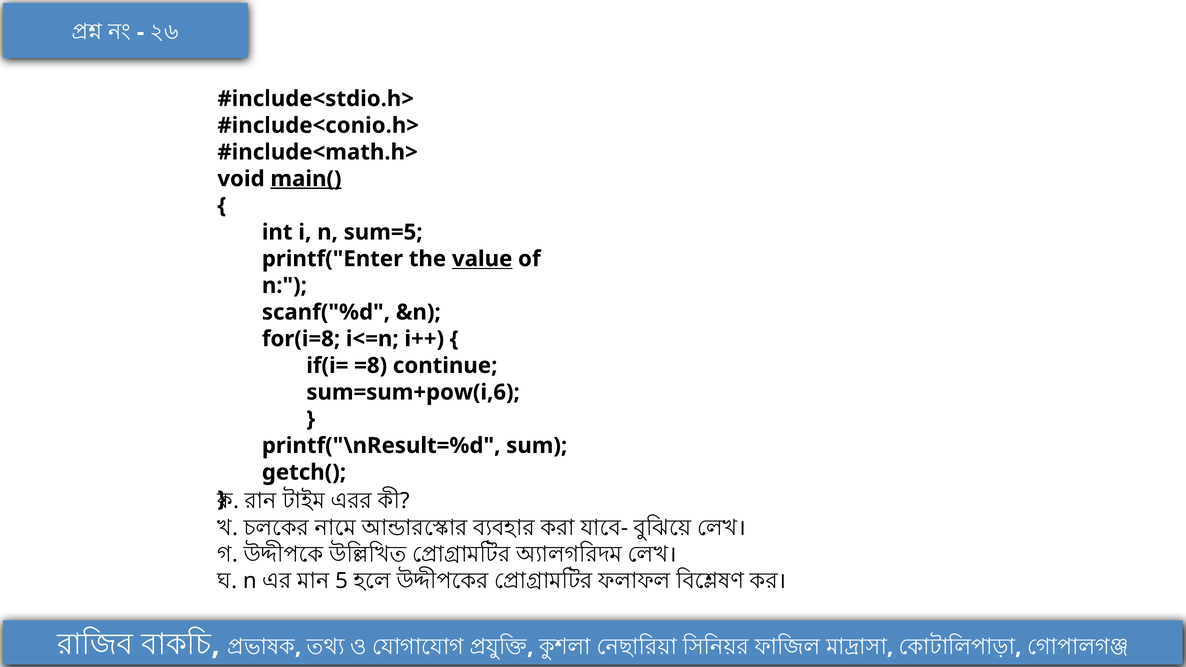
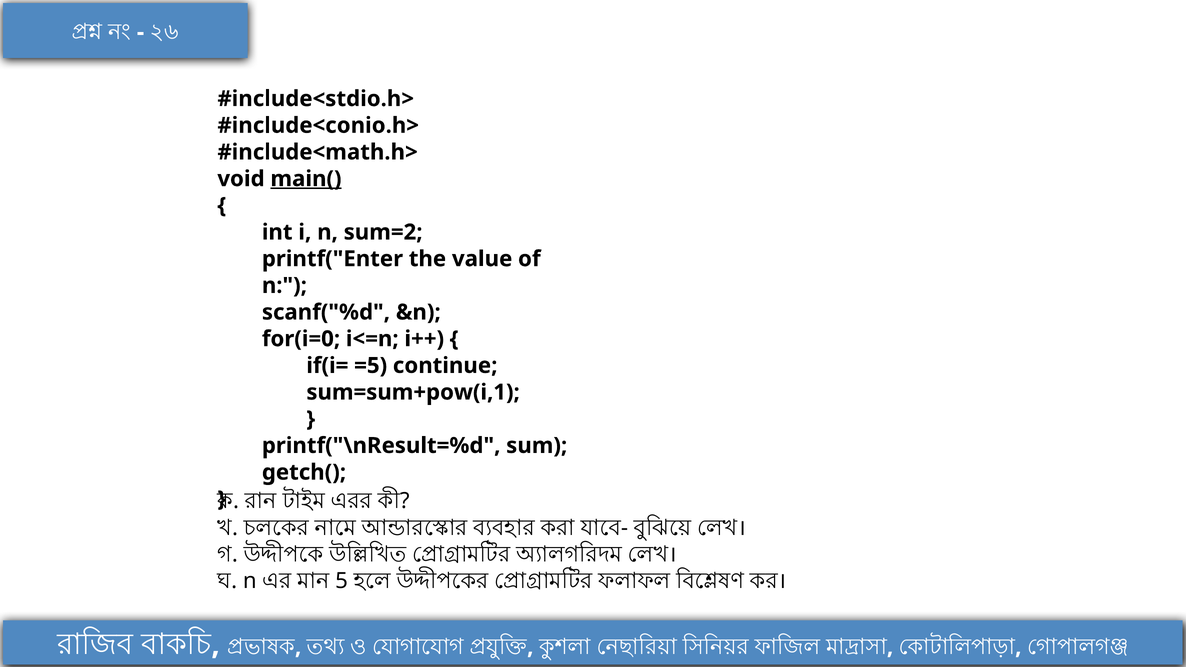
sum=5: sum=5 -> sum=2
value underline: present -> none
for(i=8: for(i=8 -> for(i=0
=8: =8 -> =5
sum=sum+pow(i,6: sum=sum+pow(i,6 -> sum=sum+pow(i,1
